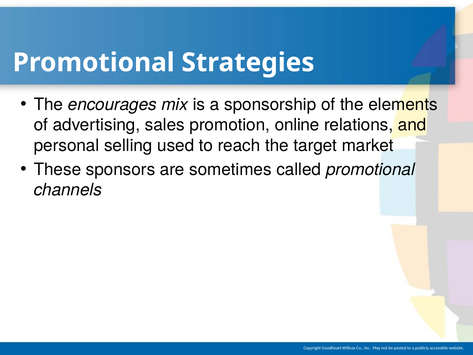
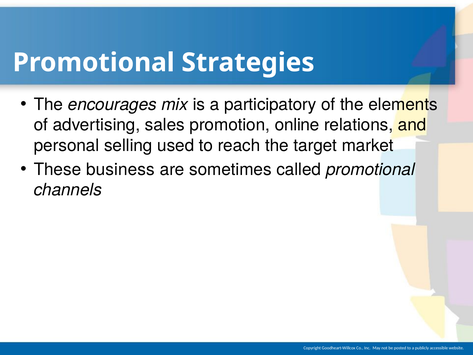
sponsorship: sponsorship -> participatory
sponsors: sponsors -> business
